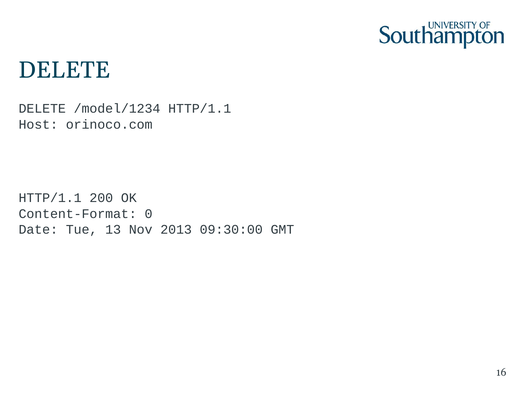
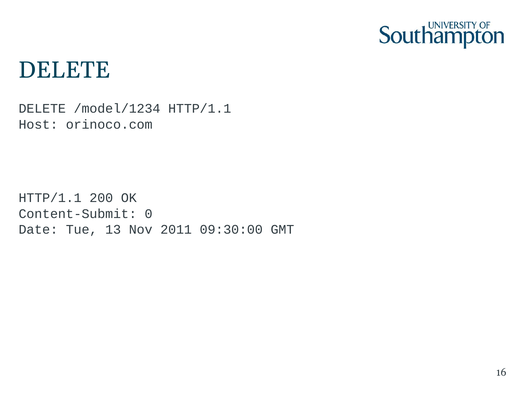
Content-Format: Content-Format -> Content-Submit
2013: 2013 -> 2011
